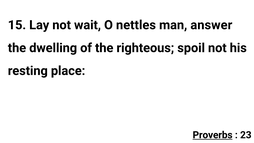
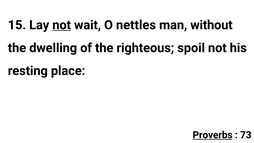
not at (62, 25) underline: none -> present
answer: answer -> without
23: 23 -> 73
